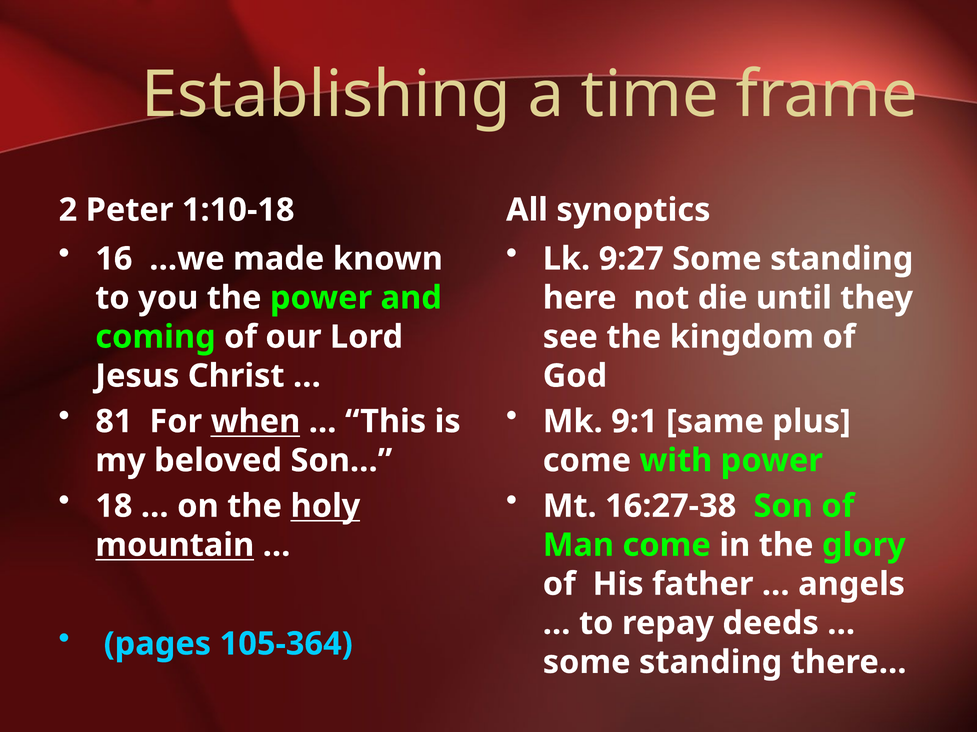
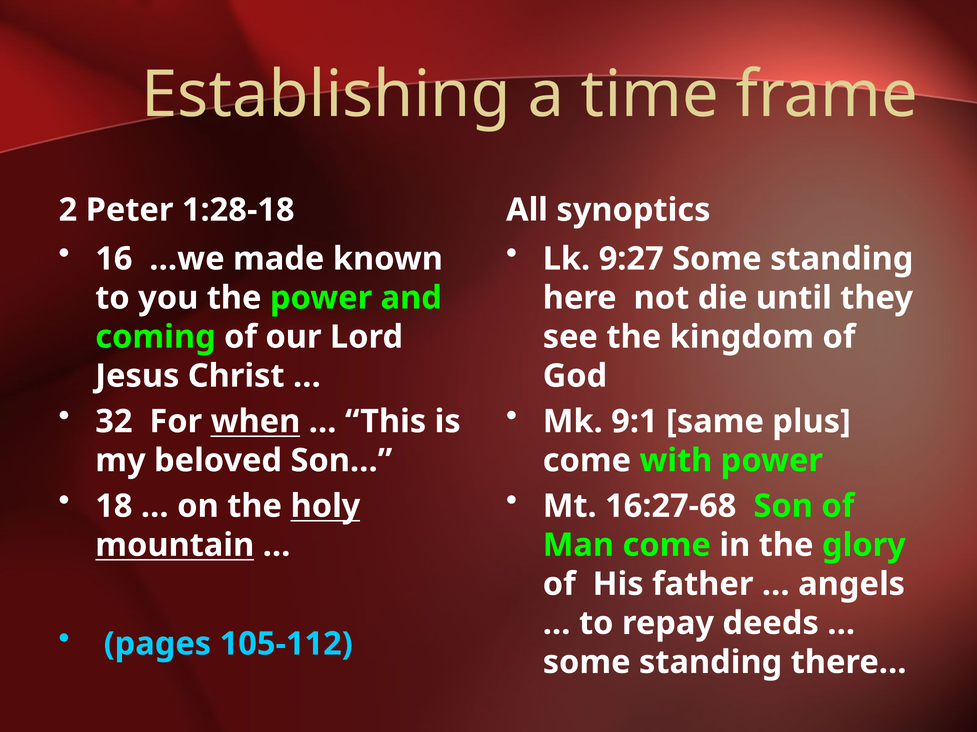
1:10-18: 1:10-18 -> 1:28-18
81: 81 -> 32
16:27-38: 16:27-38 -> 16:27-68
105-364: 105-364 -> 105-112
